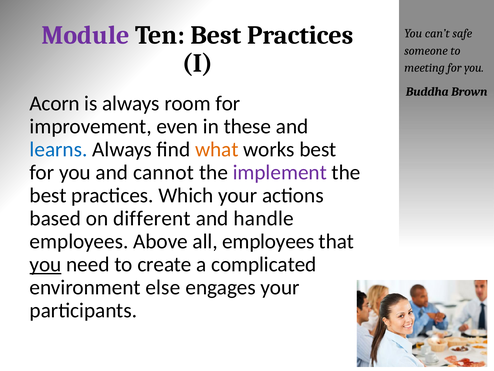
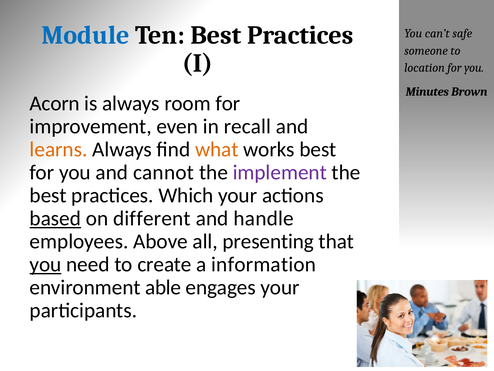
Module colour: purple -> blue
meeting: meeting -> location
Buddha: Buddha -> Minutes
these: these -> recall
learns colour: blue -> orange
based underline: none -> present
all employees: employees -> presenting
complicated: complicated -> information
else: else -> able
